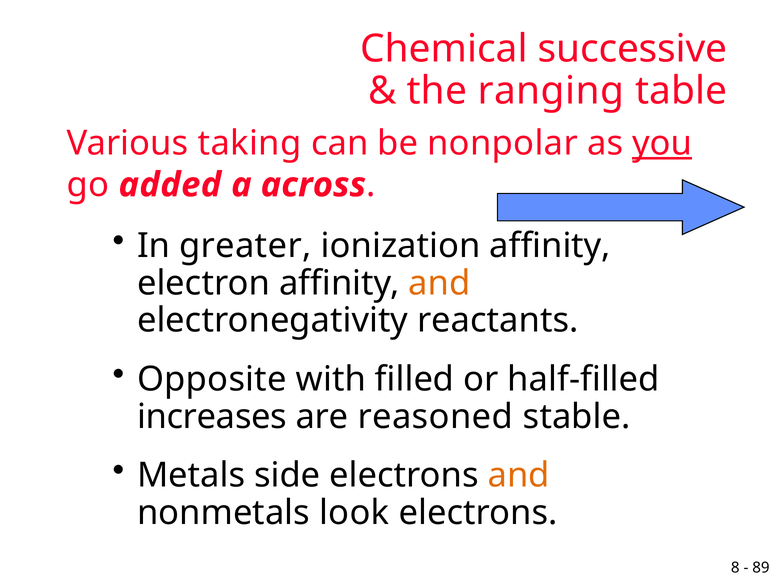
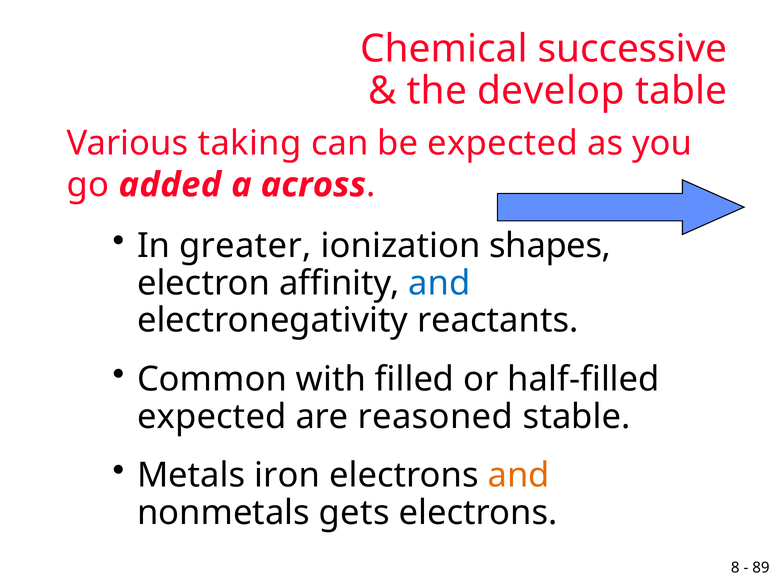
ranging: ranging -> develop
be nonpolar: nonpolar -> expected
you underline: present -> none
ionization affinity: affinity -> shapes
and at (439, 283) colour: orange -> blue
Opposite: Opposite -> Common
increases at (212, 416): increases -> expected
side: side -> iron
look: look -> gets
